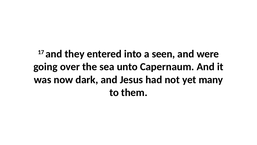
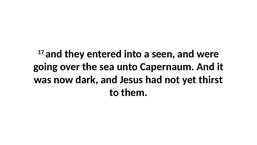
many: many -> thirst
